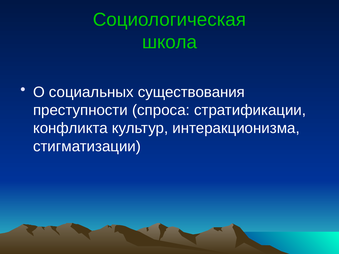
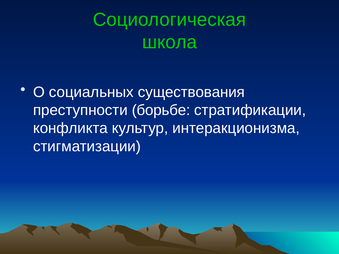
спроса: спроса -> борьбе
